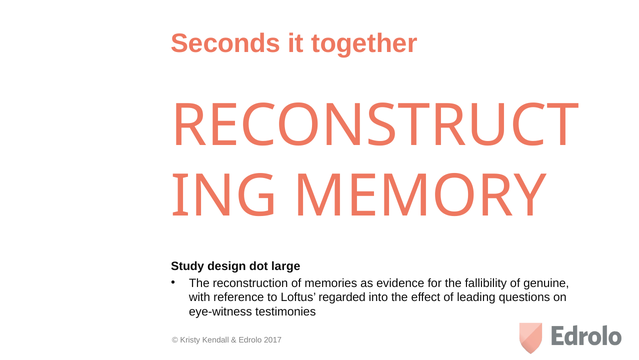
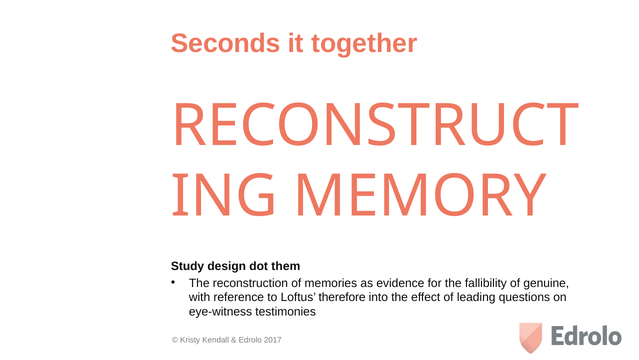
large: large -> them
regarded: regarded -> therefore
